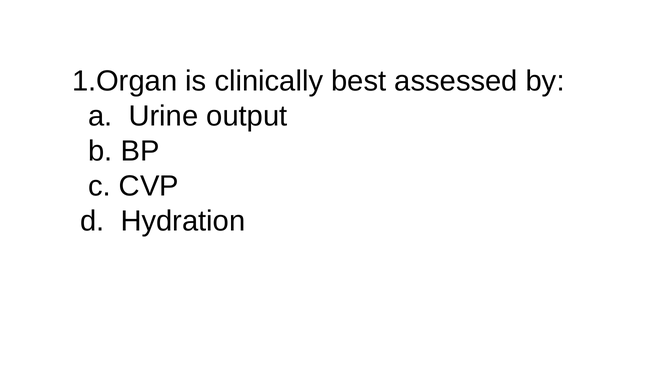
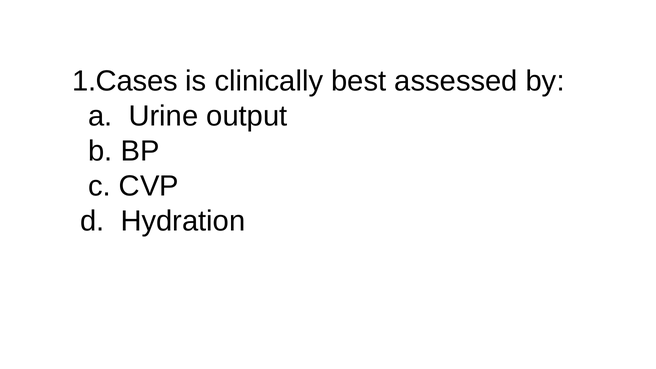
1.Organ: 1.Organ -> 1.Cases
